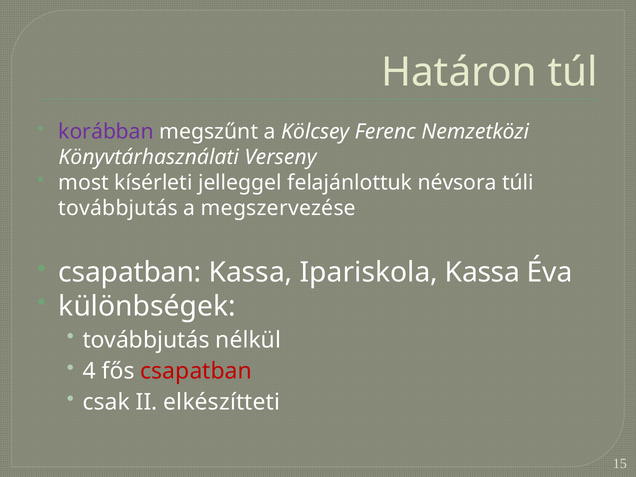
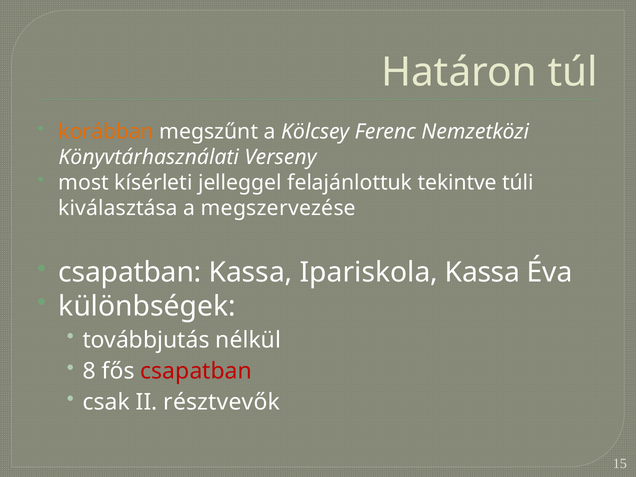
korábban colour: purple -> orange
névsora: névsora -> tekintve
továbbjutás at (118, 208): továbbjutás -> kiválasztása
4: 4 -> 8
elkészítteti: elkészítteti -> résztvevők
